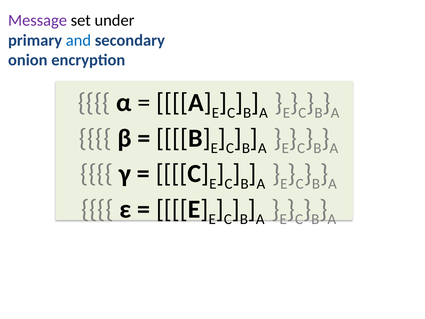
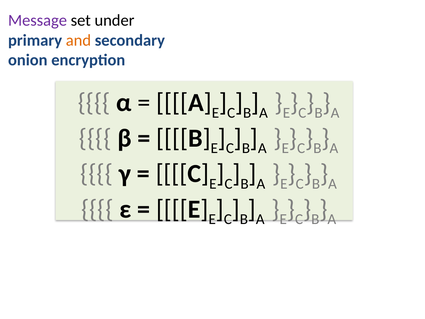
and colour: blue -> orange
